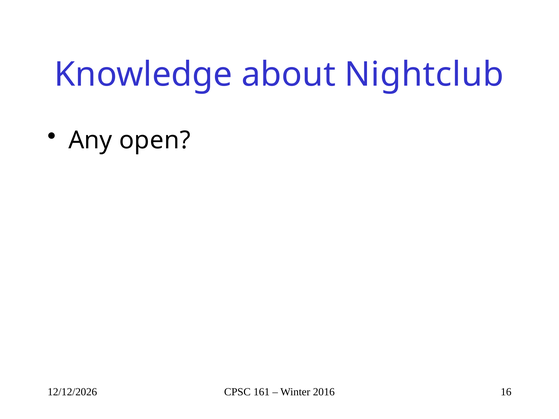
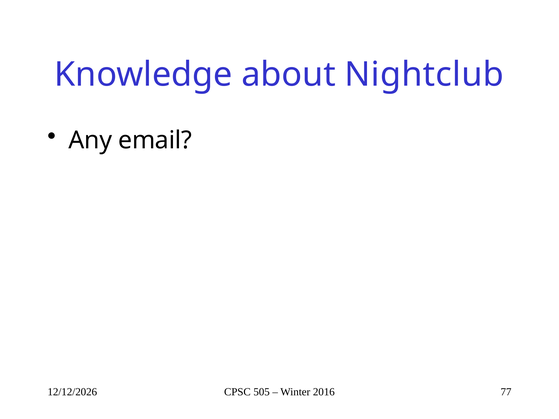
open: open -> email
161: 161 -> 505
16: 16 -> 77
